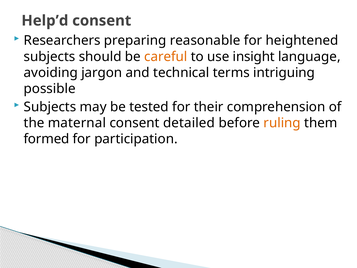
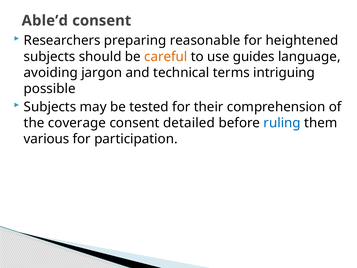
Help’d: Help’d -> Able’d
insight: insight -> guides
maternal: maternal -> coverage
ruling colour: orange -> blue
formed: formed -> various
